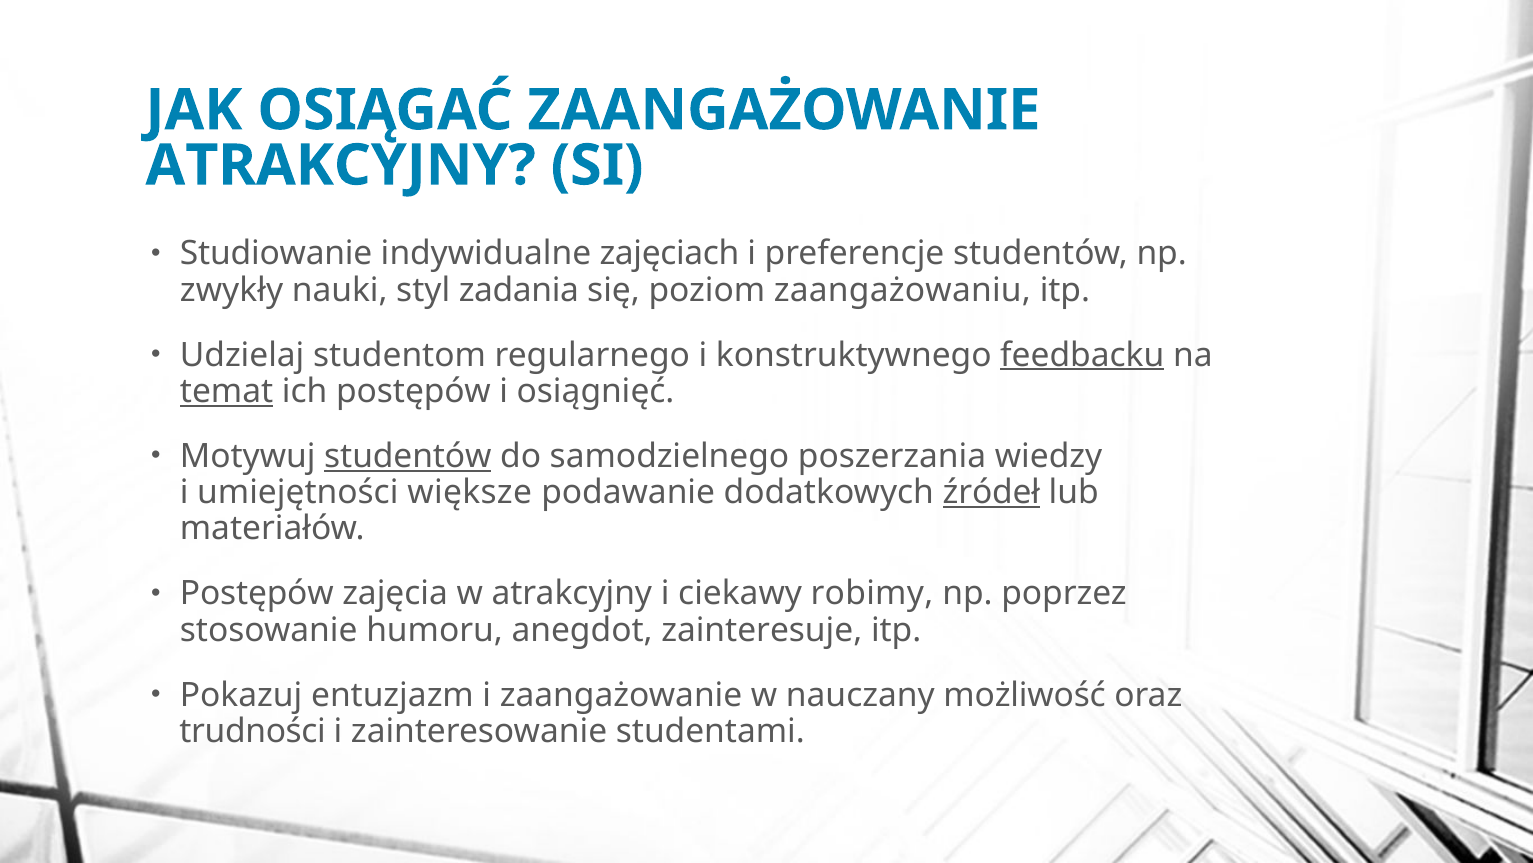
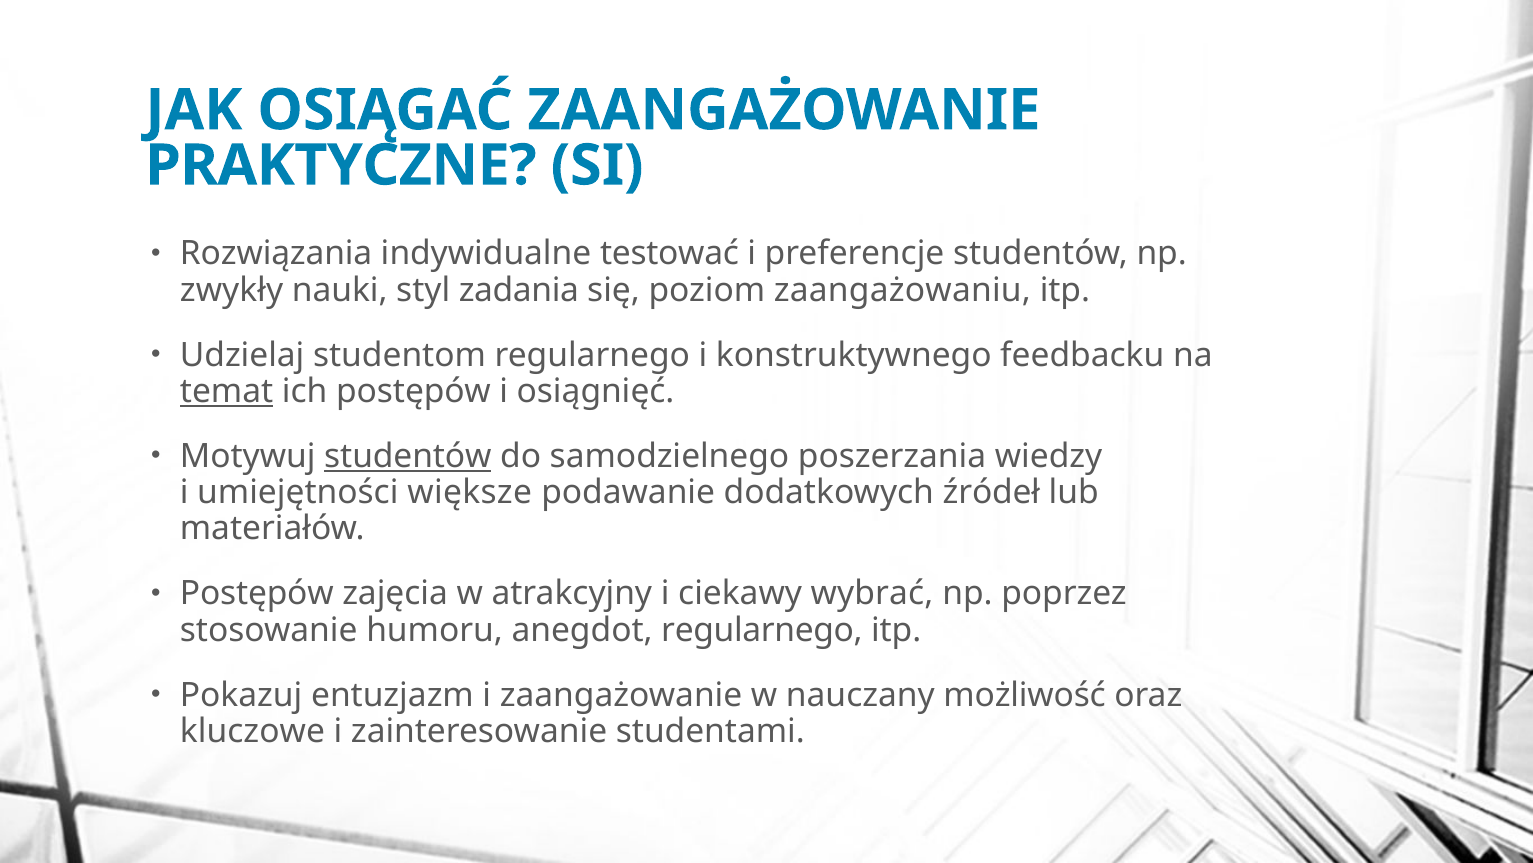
ATRAKCYJNY at (341, 165): ATRAKCYJNY -> PRAKTYCZNE
Studiowanie: Studiowanie -> Rozwiązania
zajęciach: zajęciach -> testować
feedbacku underline: present -> none
źródeł underline: present -> none
robimy: robimy -> wybrać
anegdot zainteresuje: zainteresuje -> regularnego
trudności: trudności -> kluczowe
